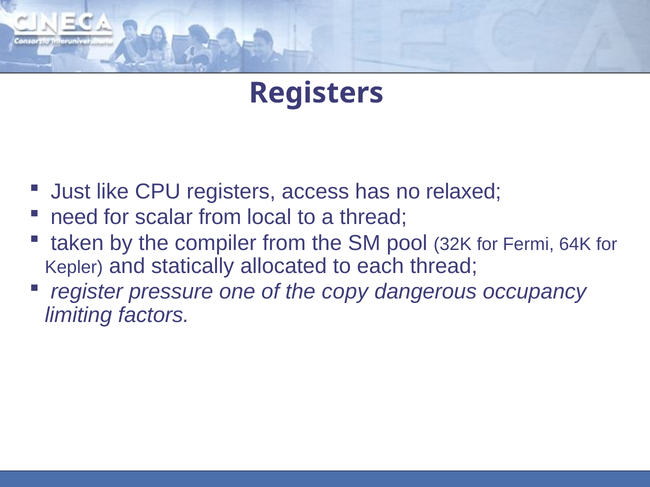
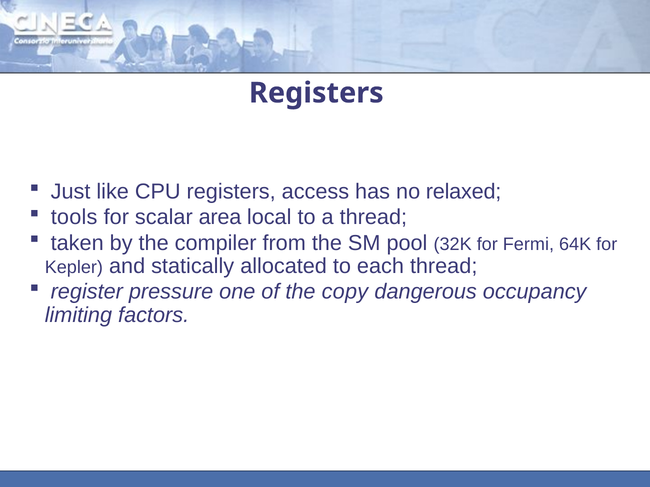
need: need -> tools
scalar from: from -> area
